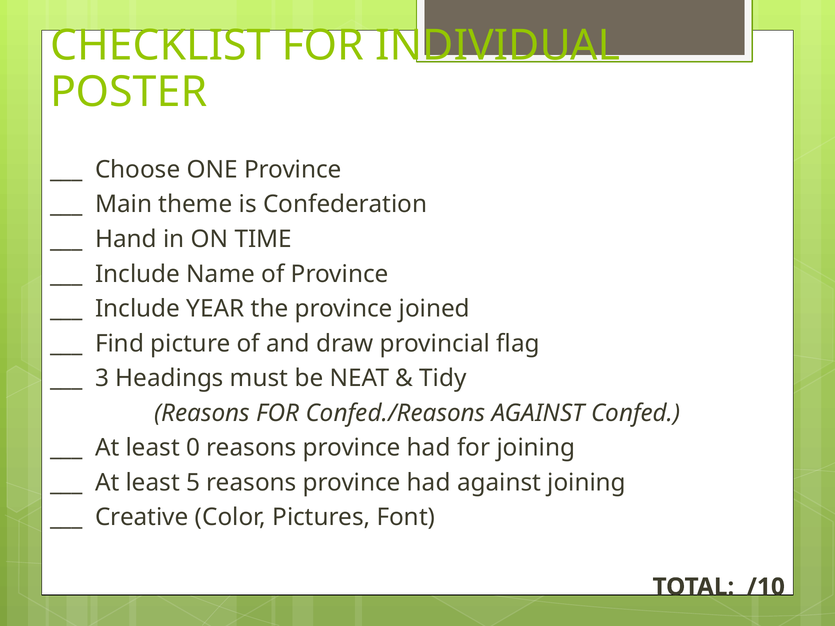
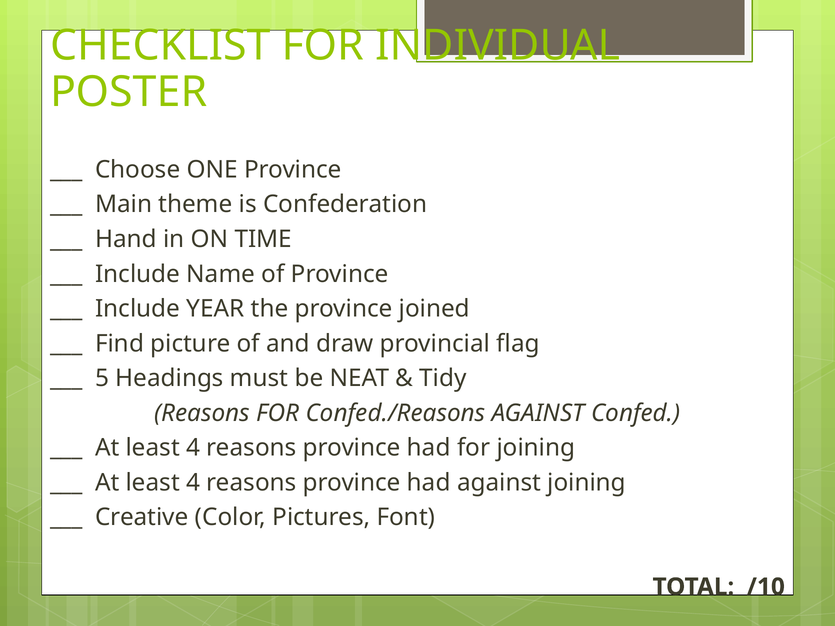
3: 3 -> 5
0 at (193, 448): 0 -> 4
5 at (193, 483): 5 -> 4
